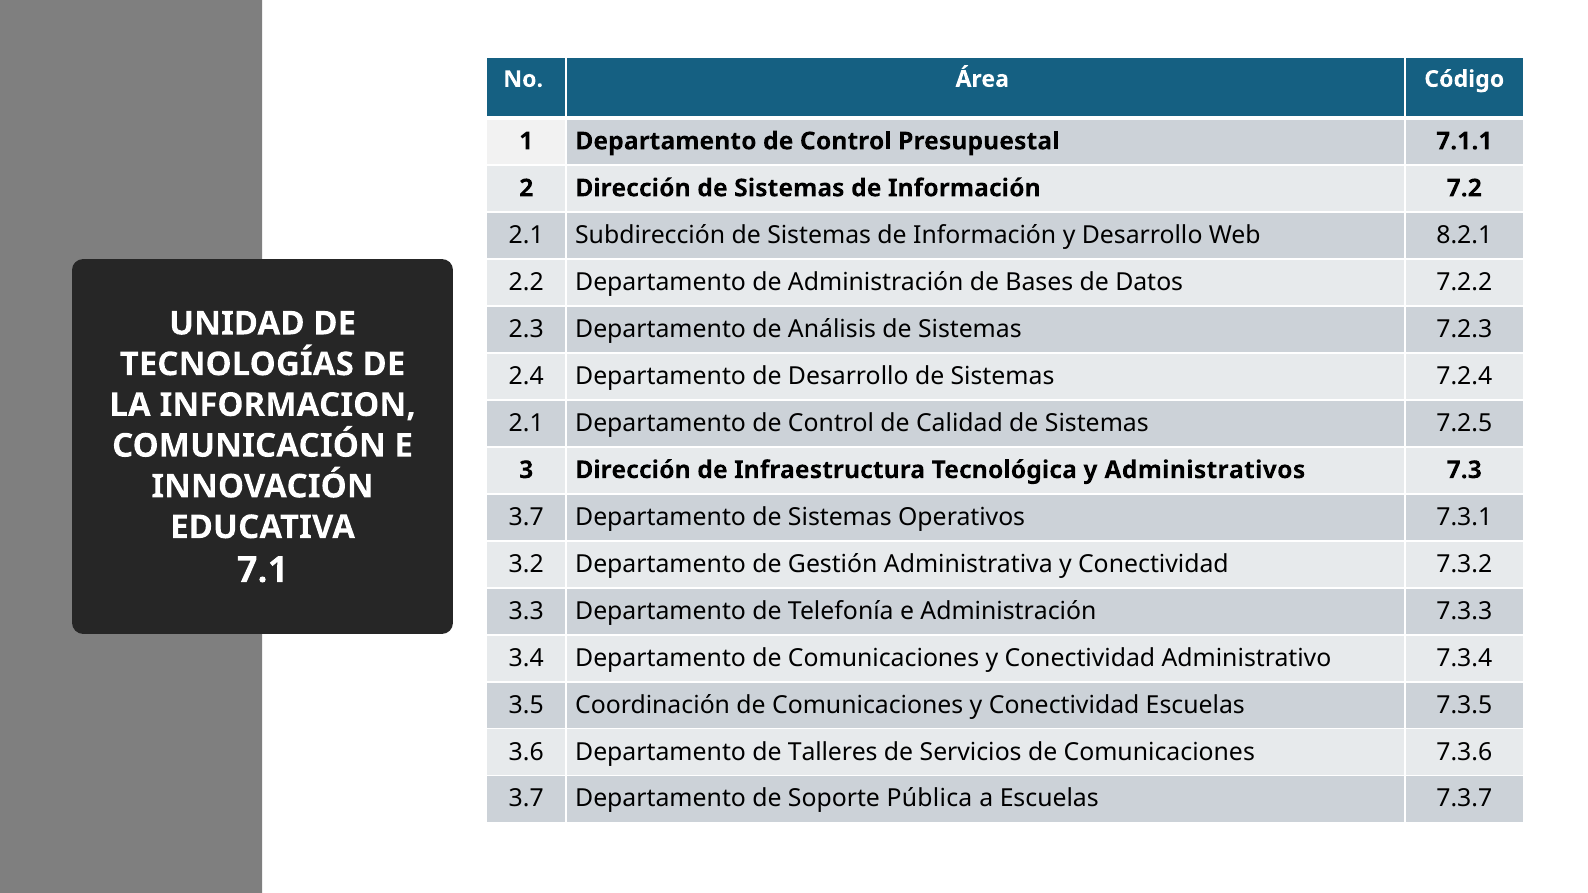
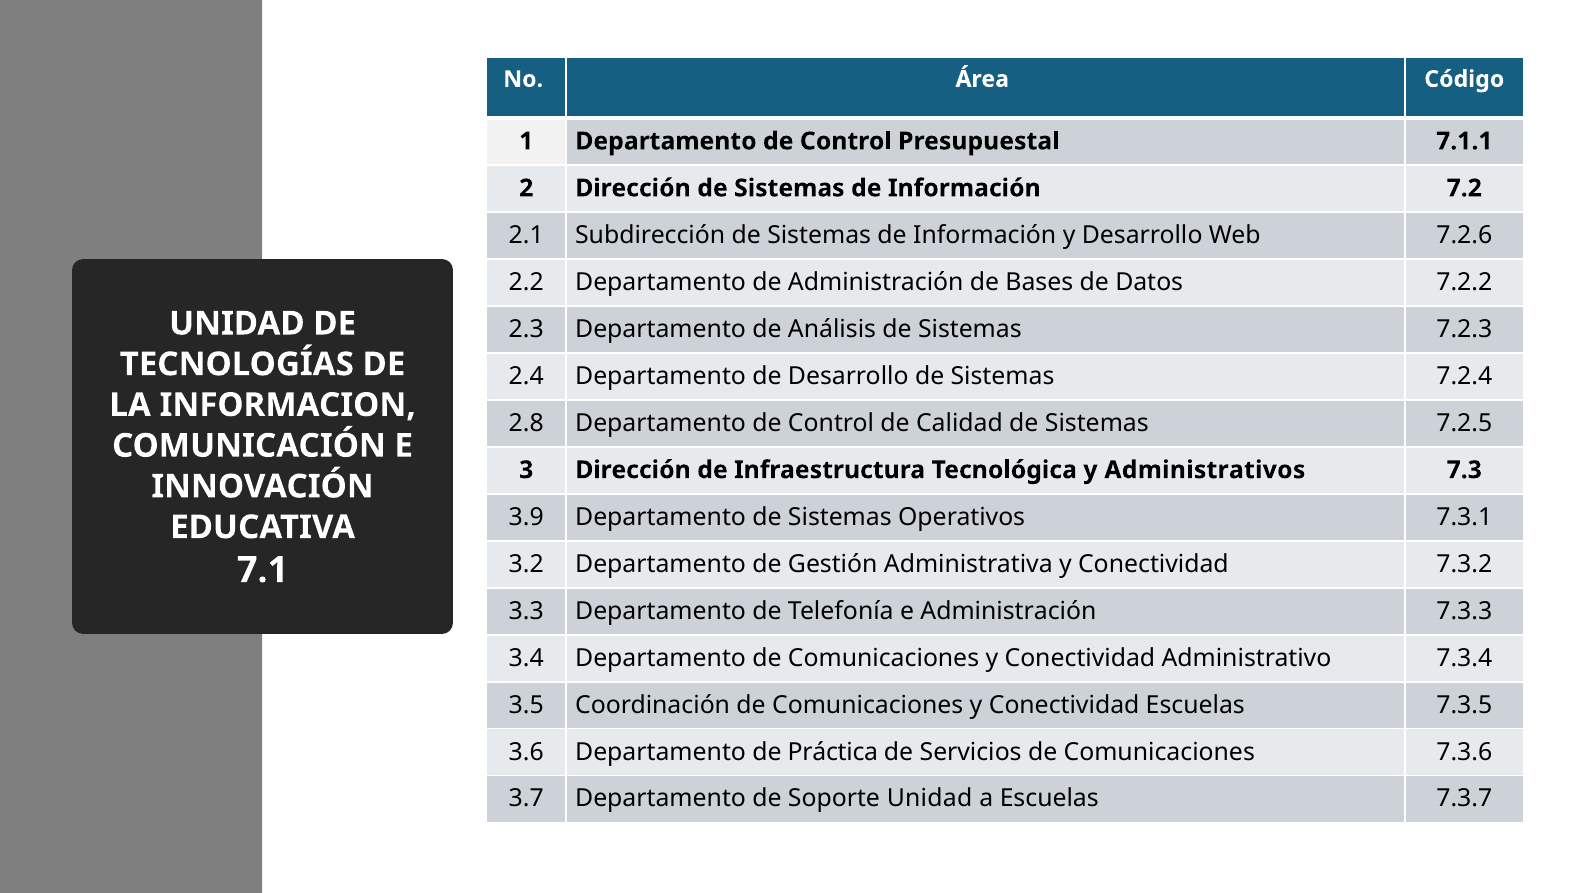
8.2.1: 8.2.1 -> 7.2.6
2.1 at (526, 423): 2.1 -> 2.8
3.7 at (526, 517): 3.7 -> 3.9
Talleres: Talleres -> Práctica
Soporte Pública: Pública -> Unidad
